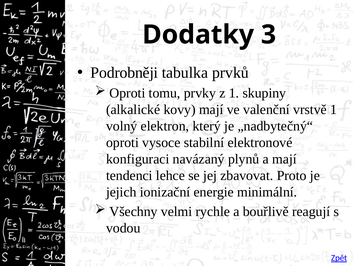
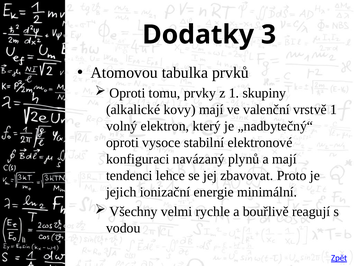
Podrobněji: Podrobněji -> Atomovou
